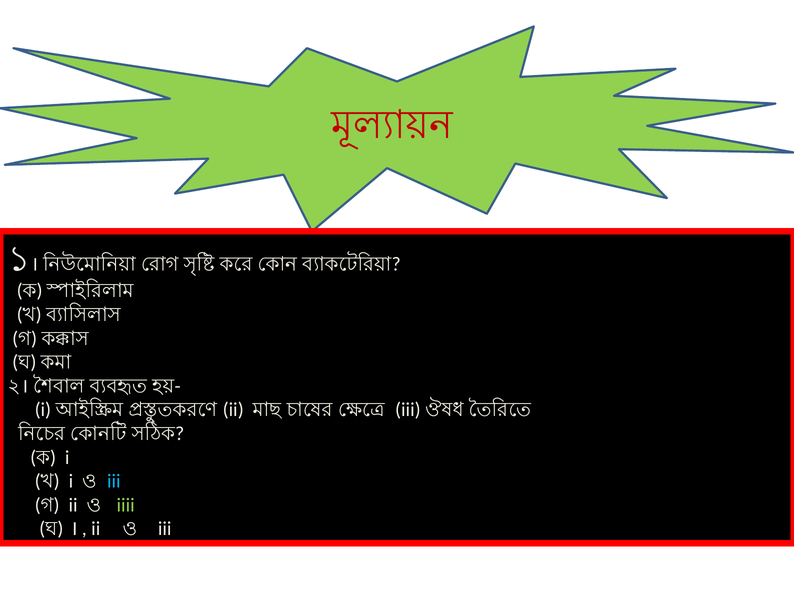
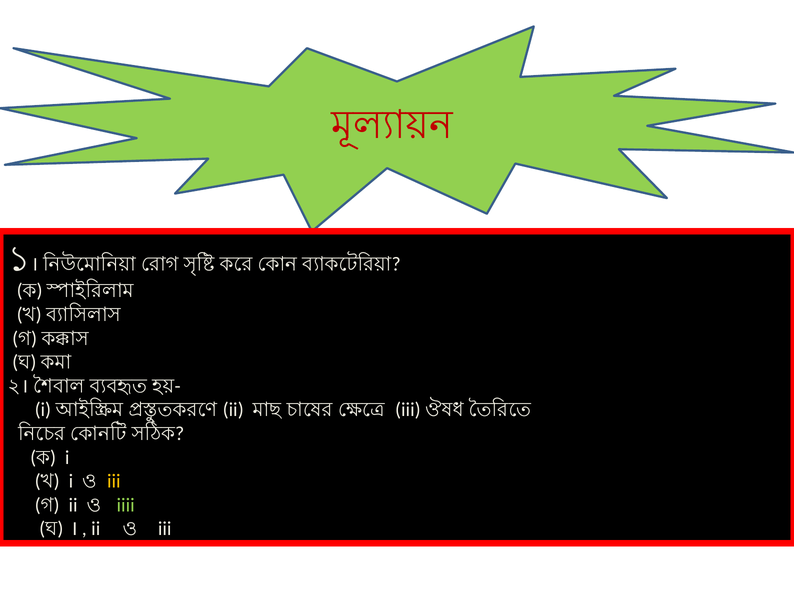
iii at (114, 482) colour: light blue -> yellow
